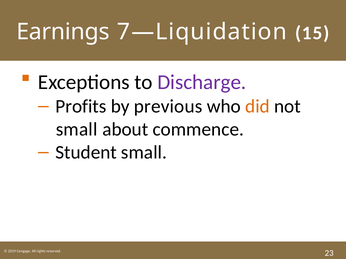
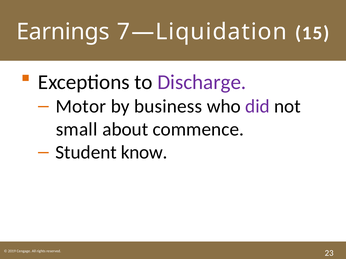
Profits: Profits -> Motor
previous: previous -> business
did colour: orange -> purple
Student small: small -> know
